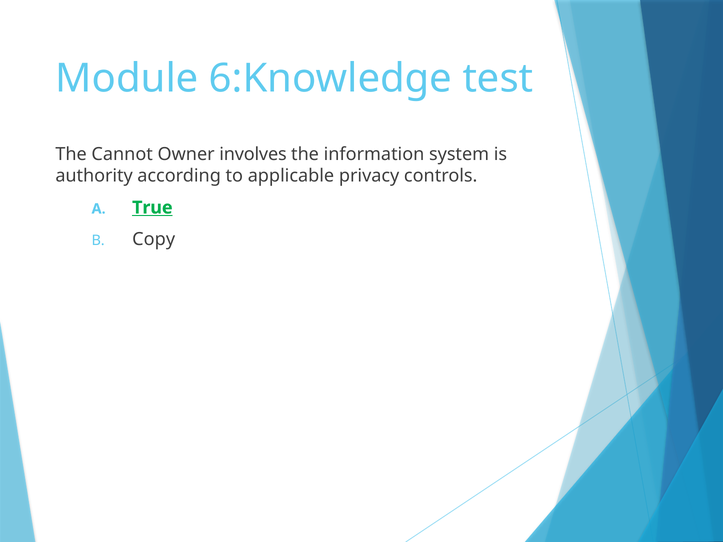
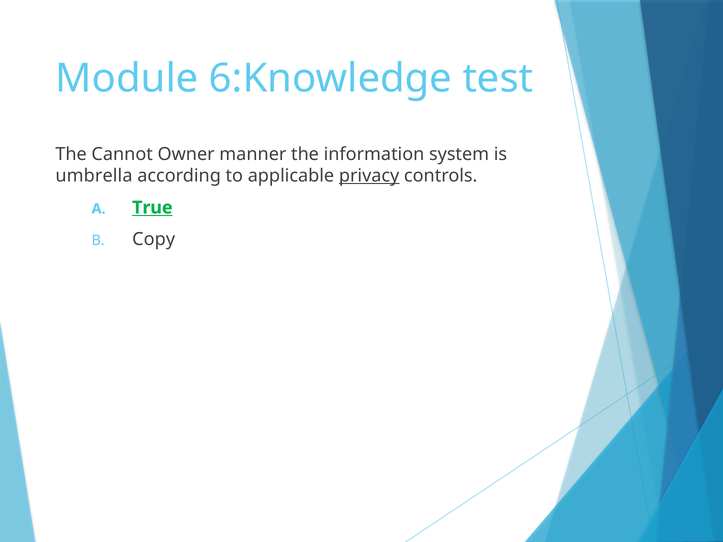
involves: involves -> manner
authority: authority -> umbrella
privacy underline: none -> present
